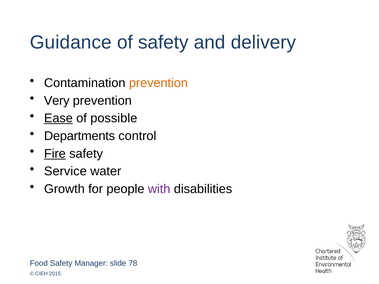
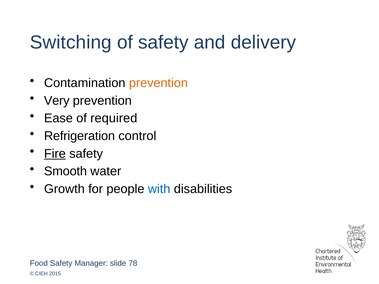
Guidance: Guidance -> Switching
Ease underline: present -> none
possible: possible -> required
Departments: Departments -> Refrigeration
Service: Service -> Smooth
with colour: purple -> blue
